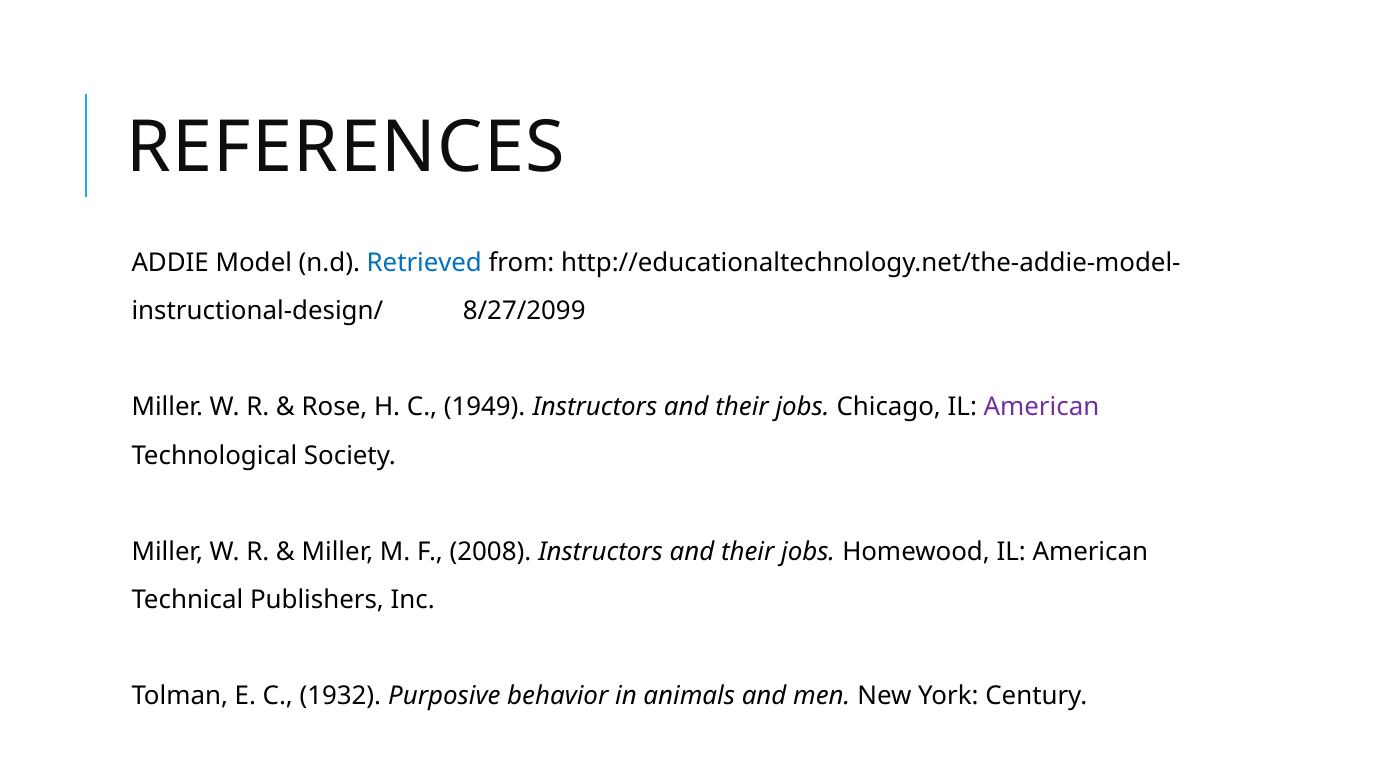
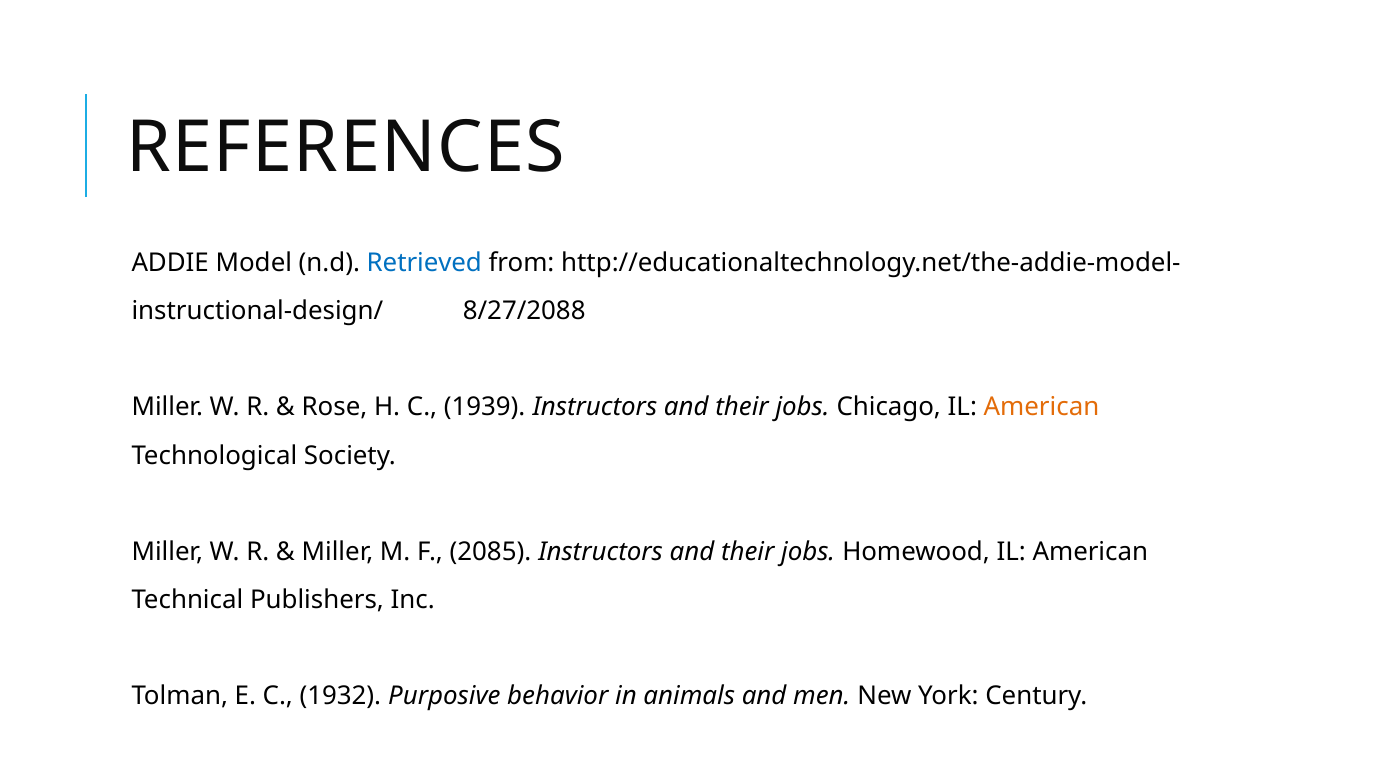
8/27/2099: 8/27/2099 -> 8/27/2088
1949: 1949 -> 1939
American at (1041, 407) colour: purple -> orange
2008: 2008 -> 2085
